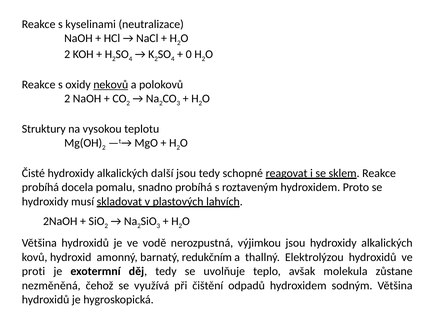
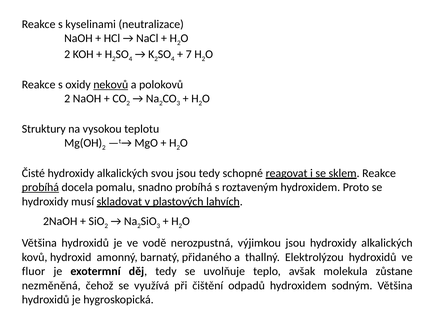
0: 0 -> 7
další: další -> svou
probíhá at (40, 187) underline: none -> present
redukčním: redukčním -> přidaného
proti: proti -> fluor
